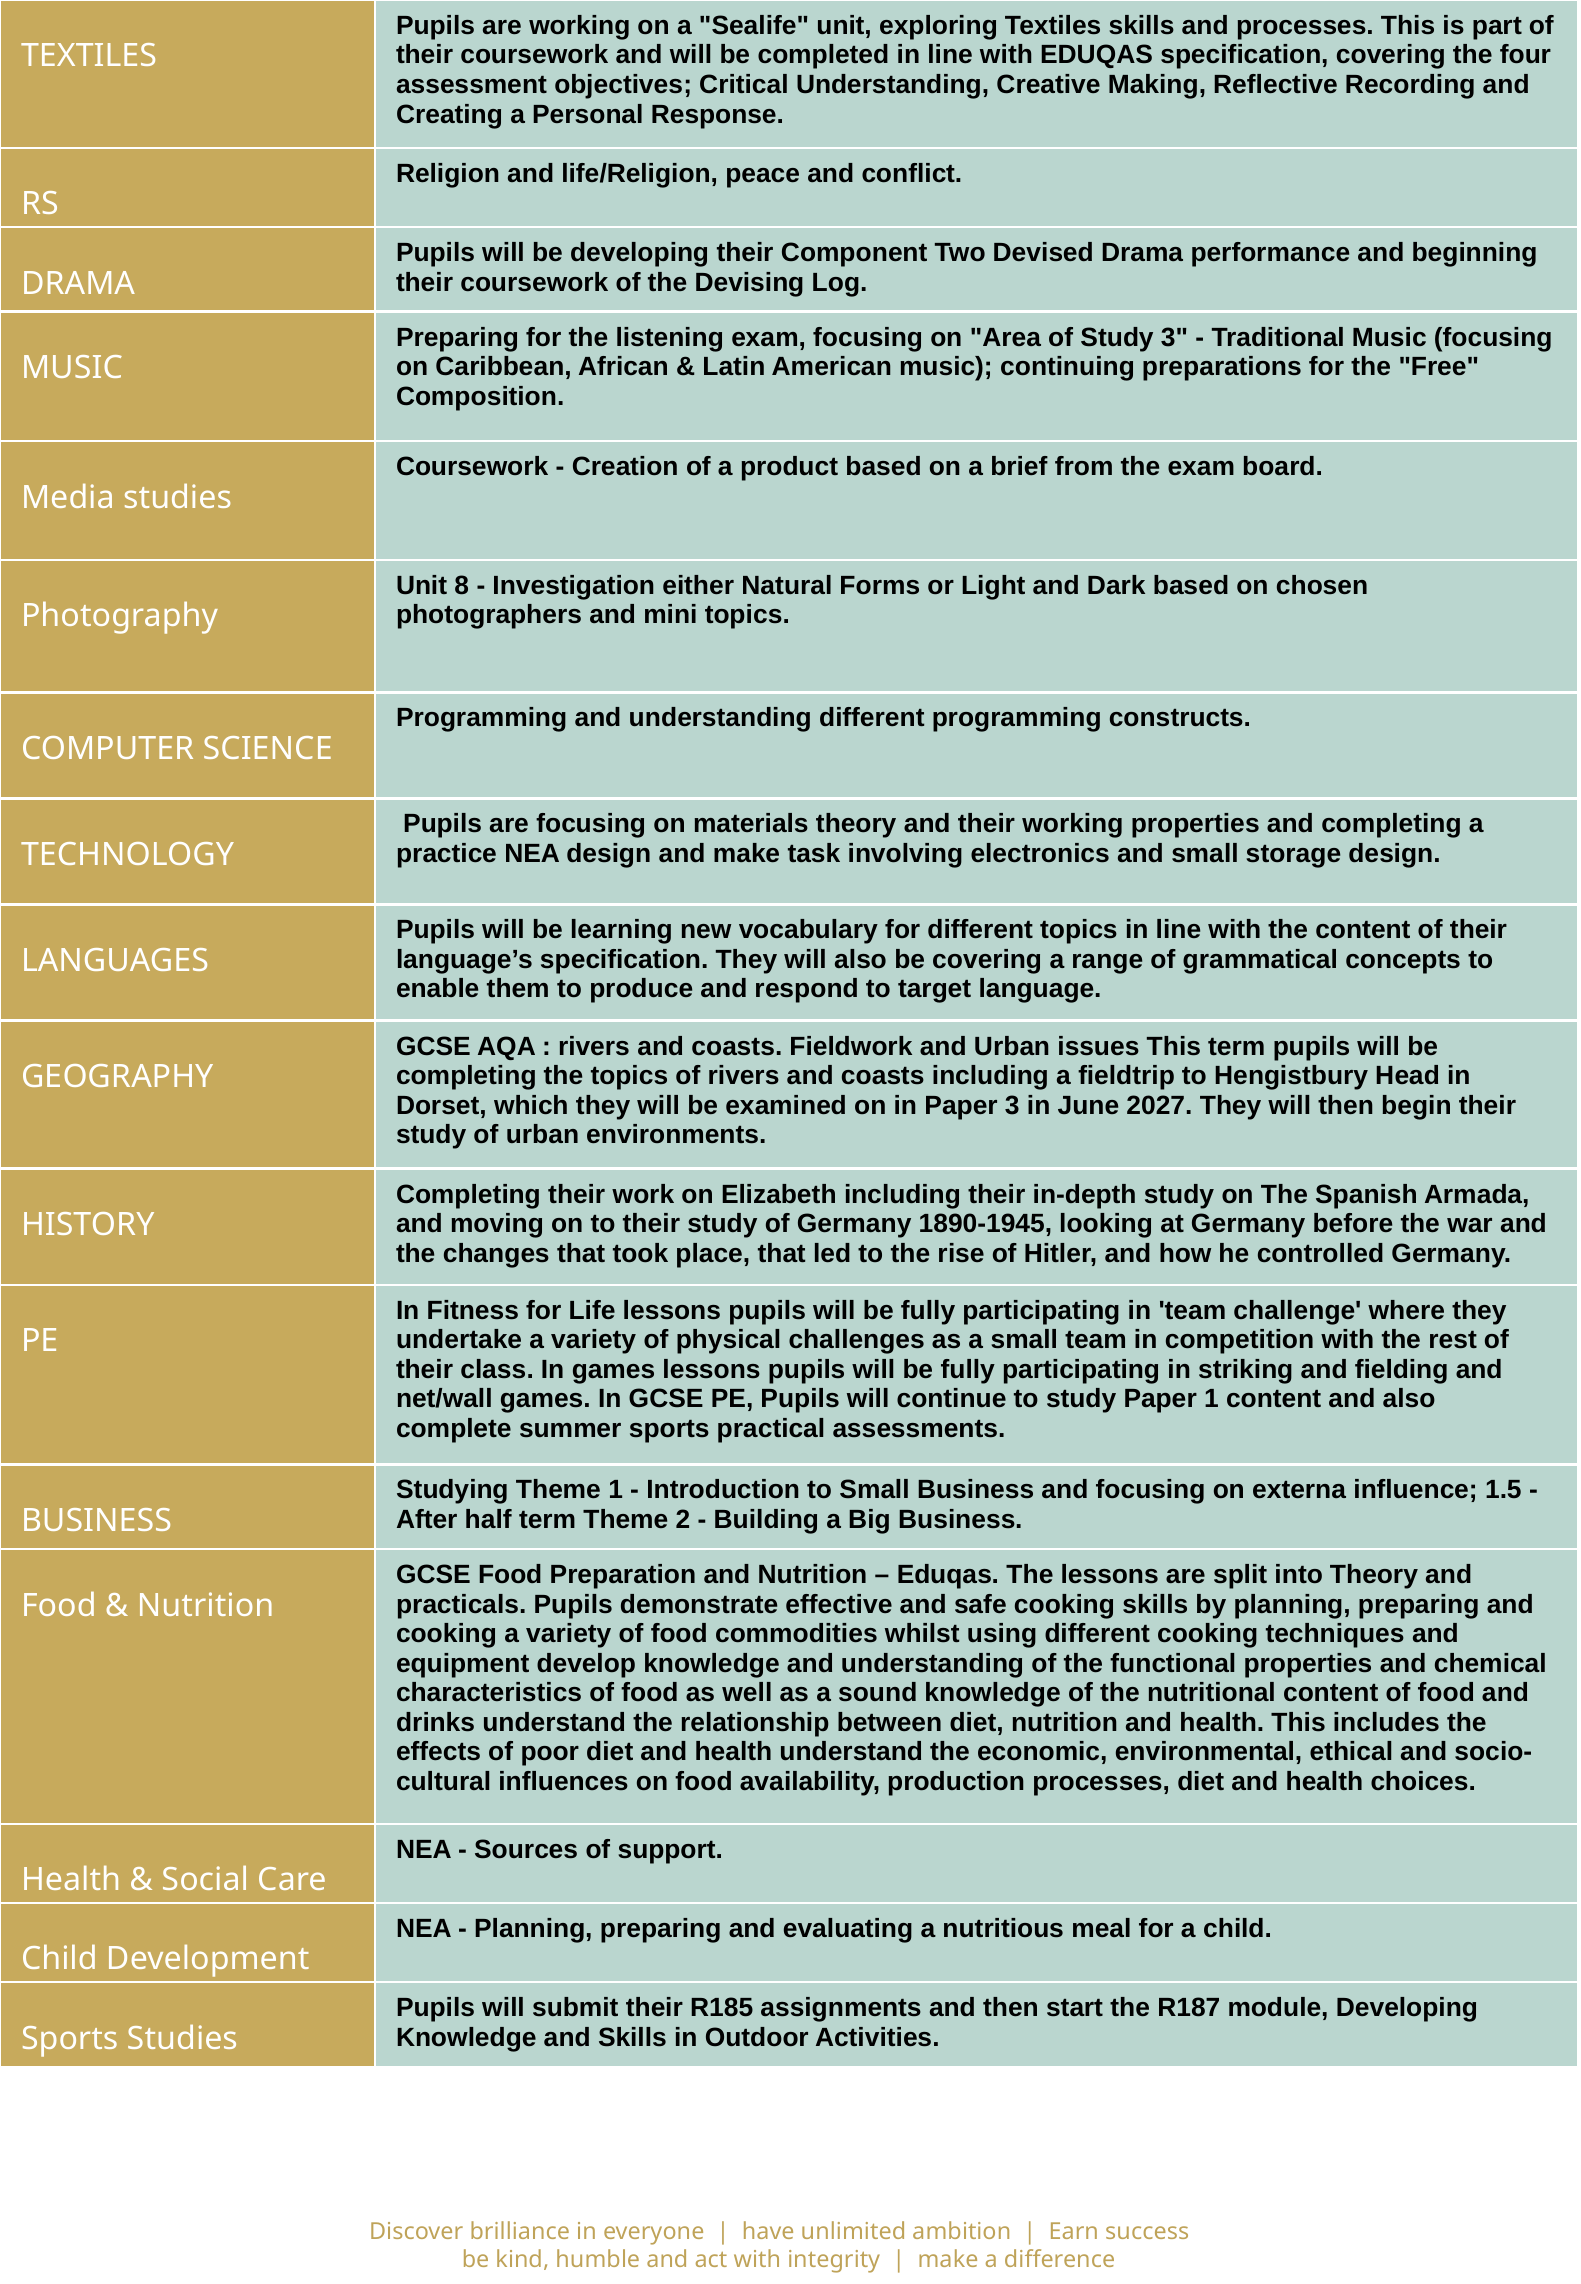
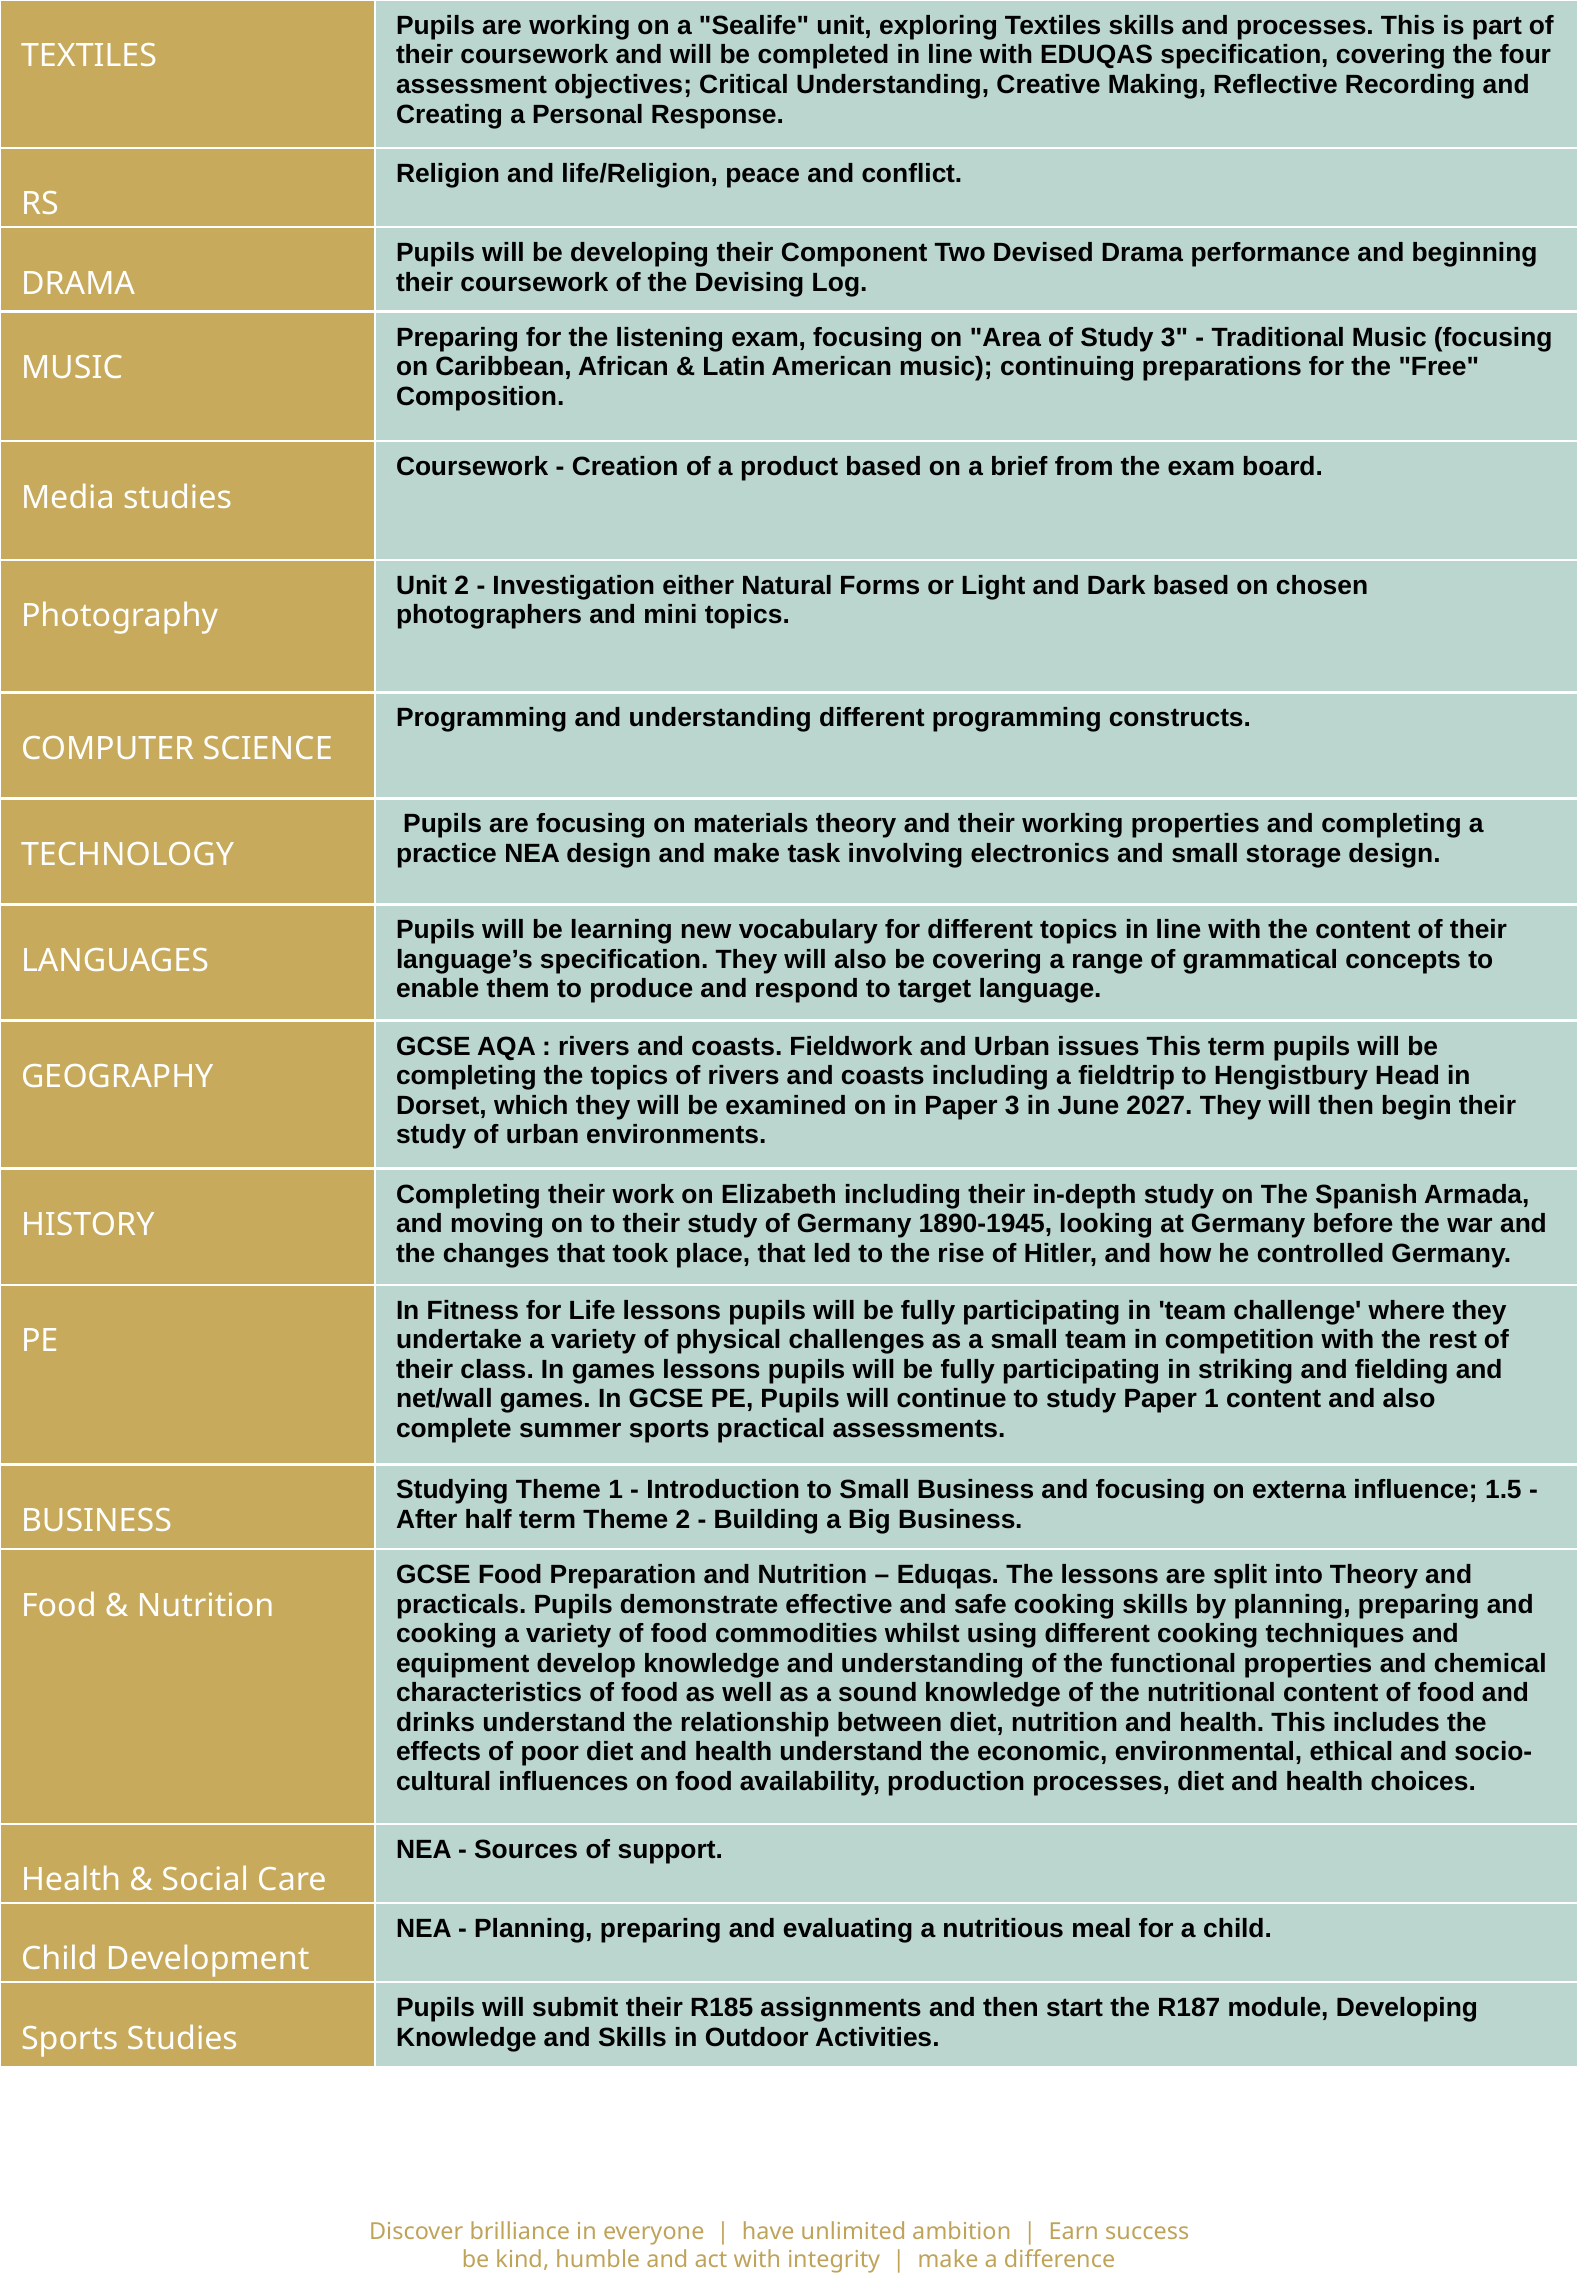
Unit 8: 8 -> 2
